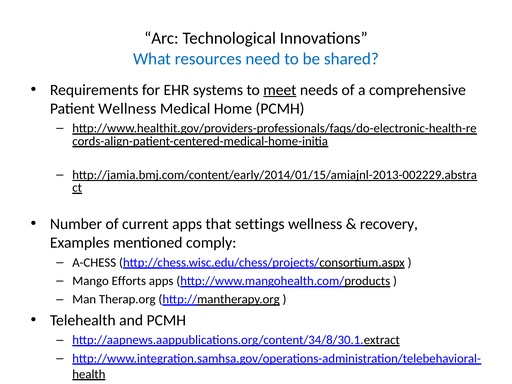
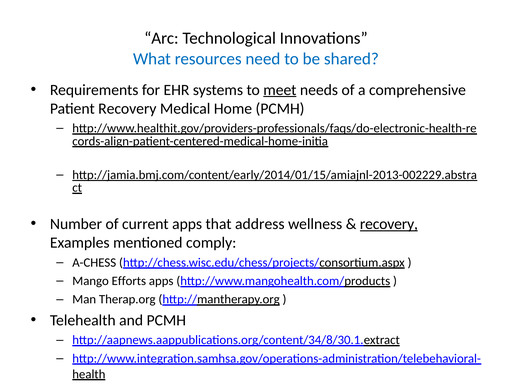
Patient Wellness: Wellness -> Recovery
settings: settings -> address
recovery at (389, 224) underline: none -> present
